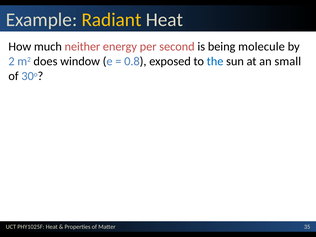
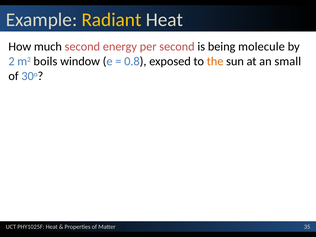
much neither: neither -> second
does: does -> boils
the colour: blue -> orange
